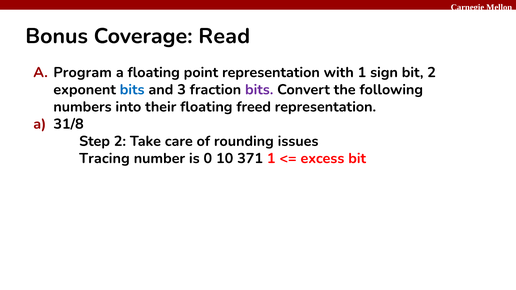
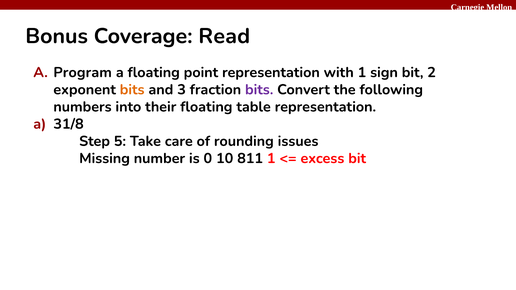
bits at (132, 90) colour: blue -> orange
freed: freed -> table
Step 2: 2 -> 5
Tracing: Tracing -> Missing
371: 371 -> 811
